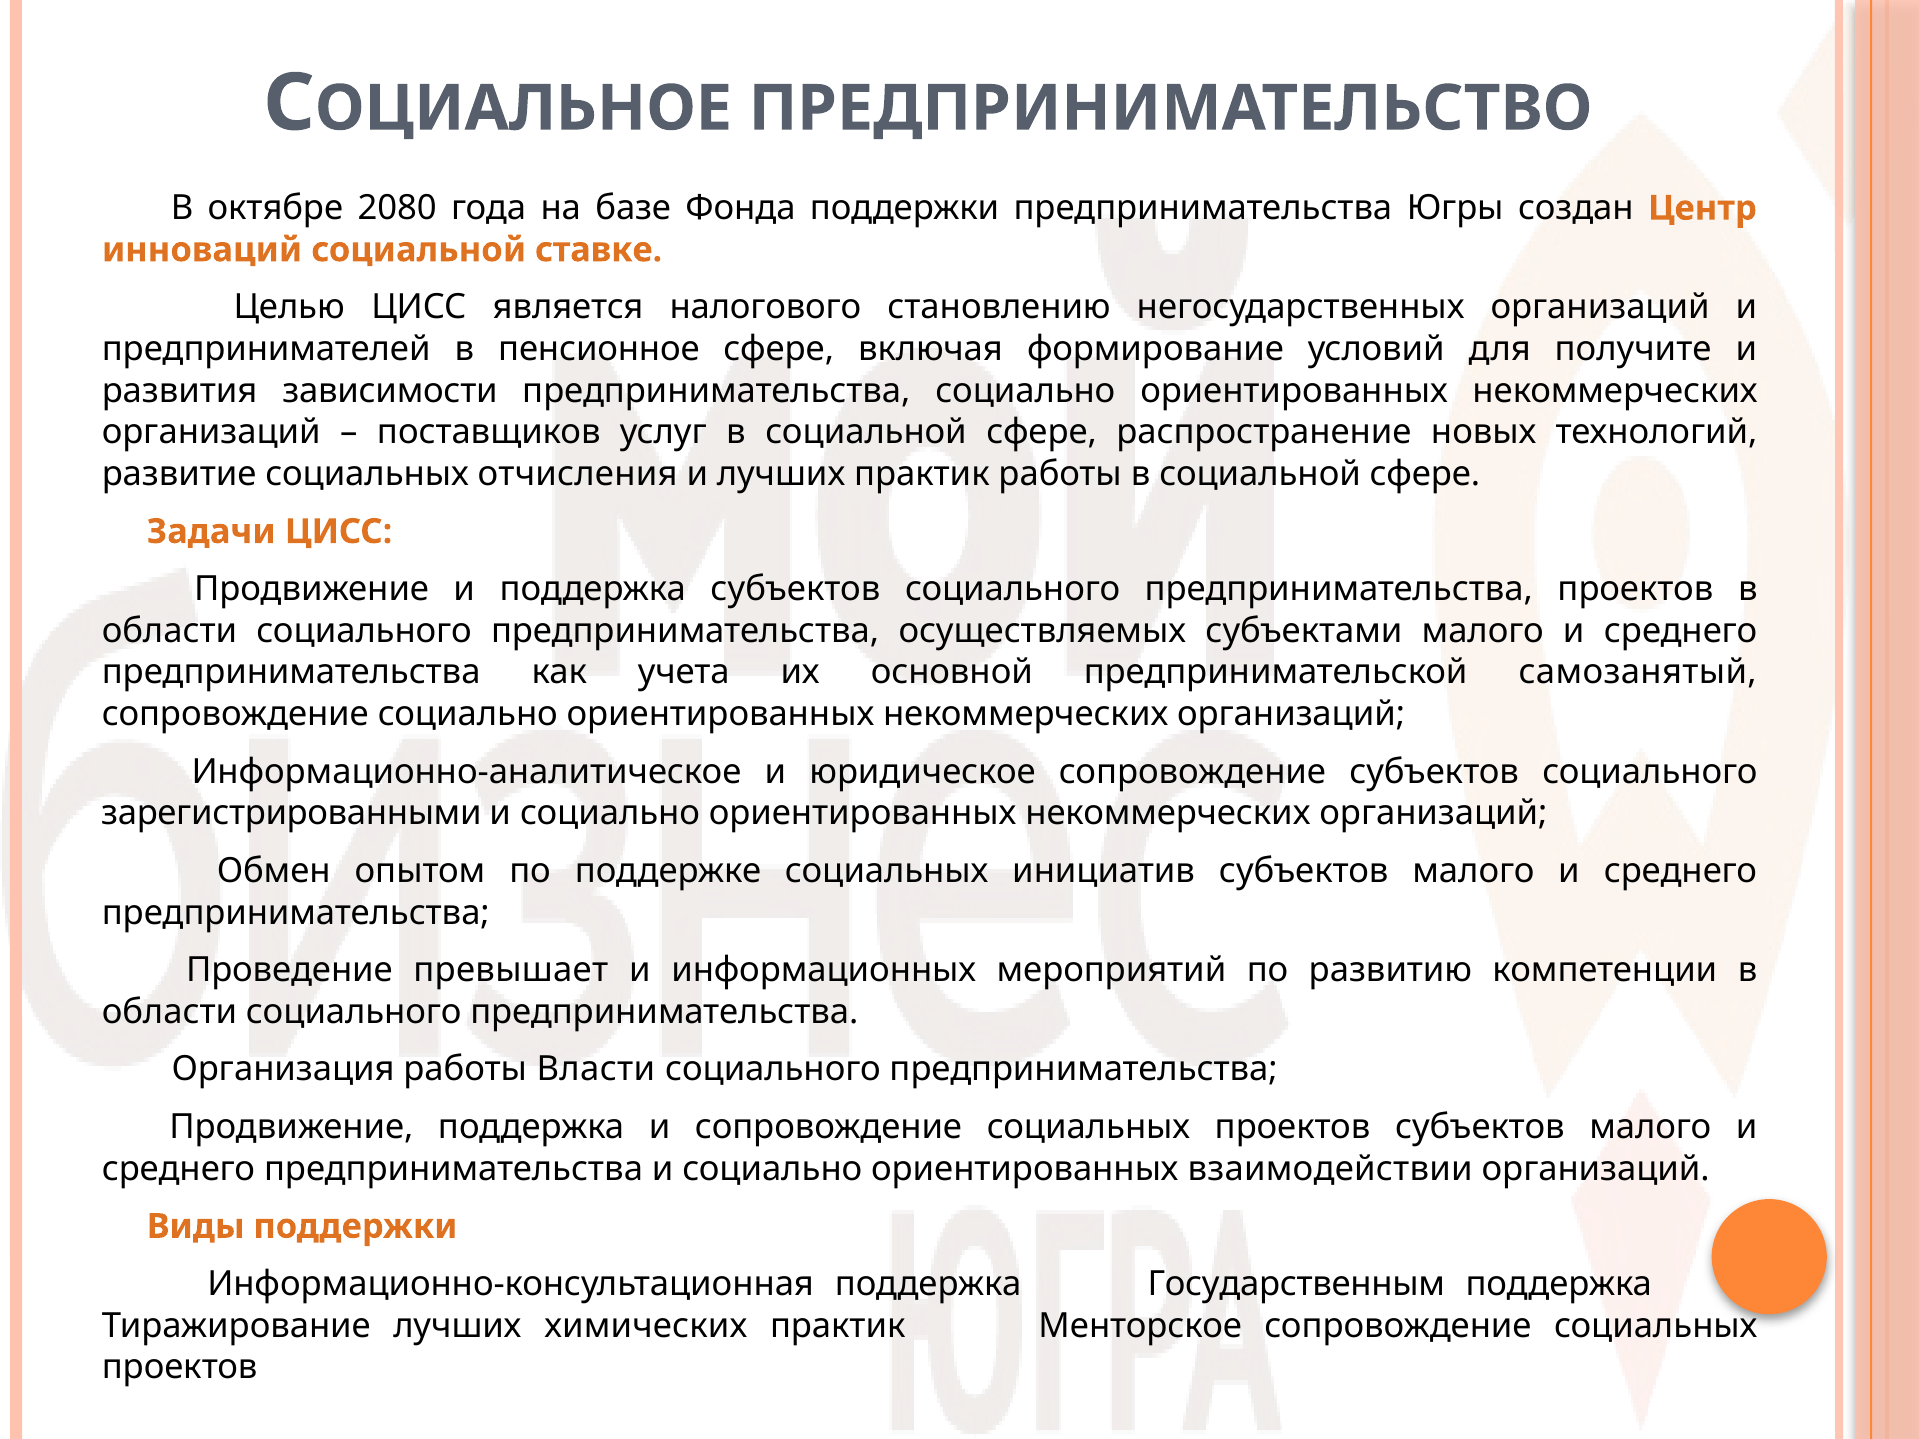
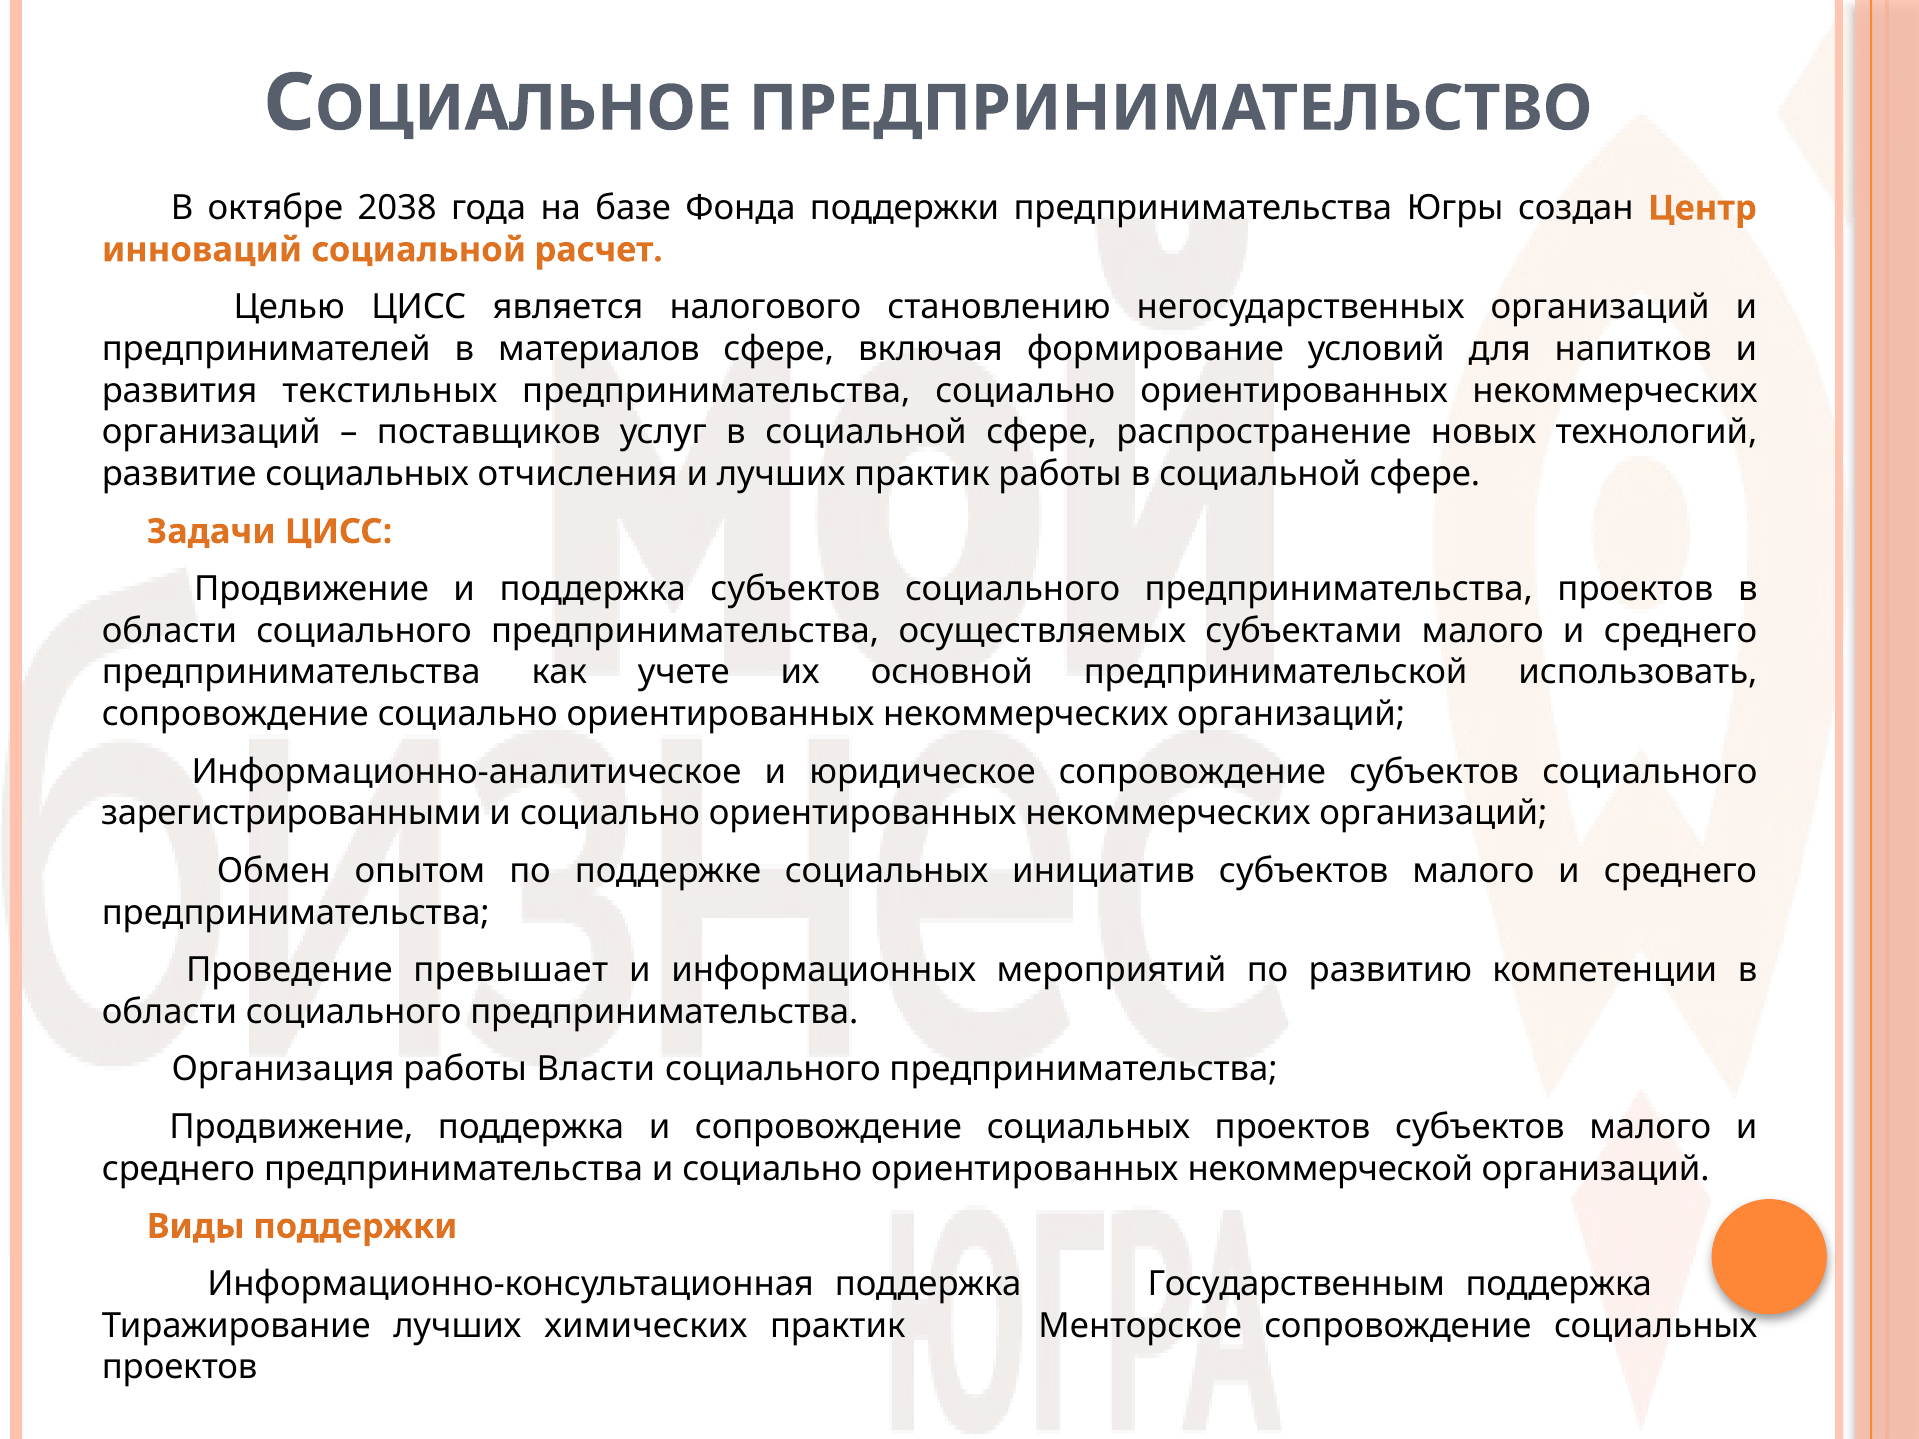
2080: 2080 -> 2038
ставке: ставке -> расчет
пенсионное: пенсионное -> материалов
получите: получите -> напитков
зависимости: зависимости -> текстильных
учета: учета -> учете
самозанятый: самозанятый -> использовать
взаимодействии: взаимодействии -> некоммерческой
